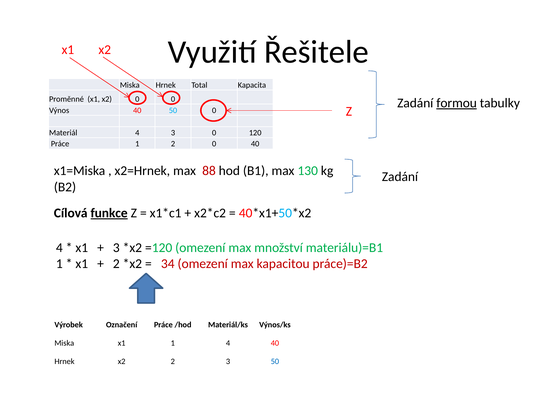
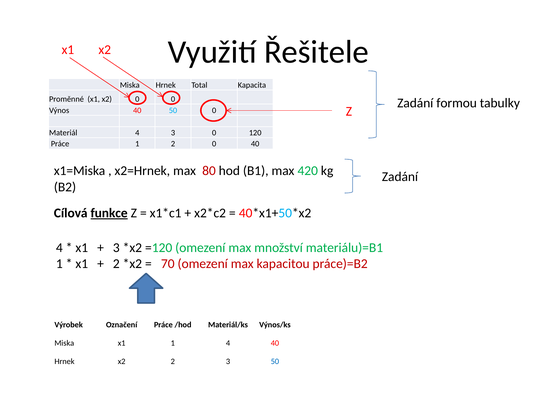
formou underline: present -> none
88: 88 -> 80
130: 130 -> 420
34: 34 -> 70
